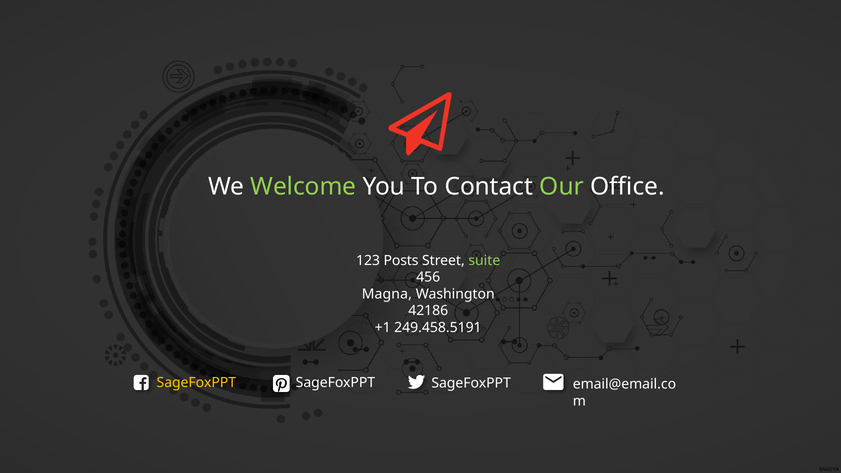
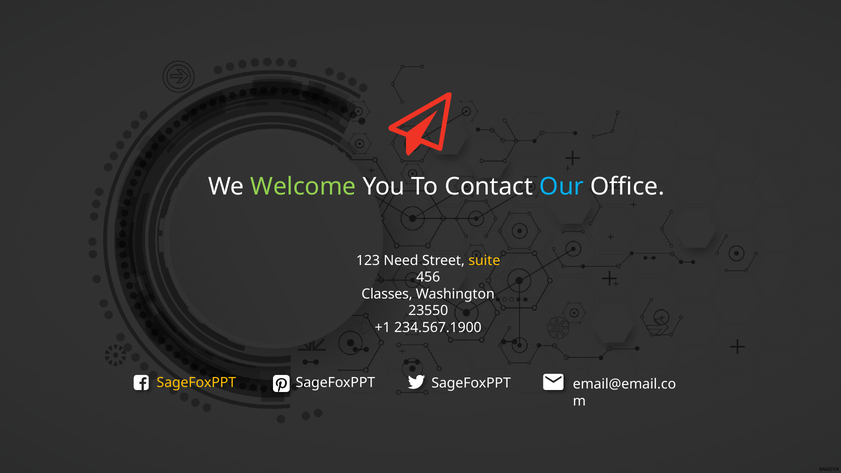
Our colour: light green -> light blue
Posts: Posts -> Need
suite colour: light green -> yellow
Magna: Magna -> Classes
42186: 42186 -> 23550
249.458.5191: 249.458.5191 -> 234.567.1900
